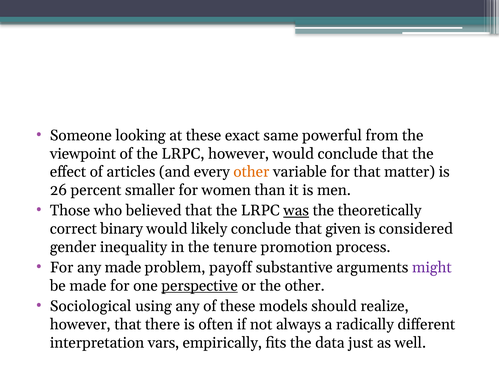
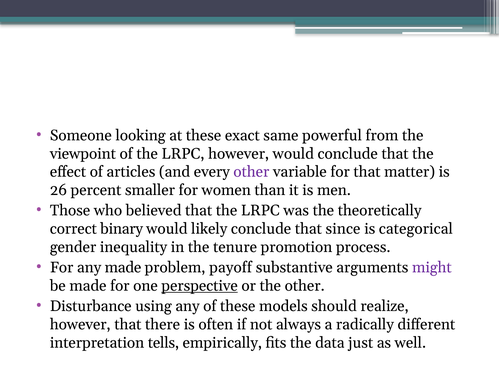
other at (251, 172) colour: orange -> purple
was underline: present -> none
given: given -> since
considered: considered -> categorical
Sociological: Sociological -> Disturbance
vars: vars -> tells
